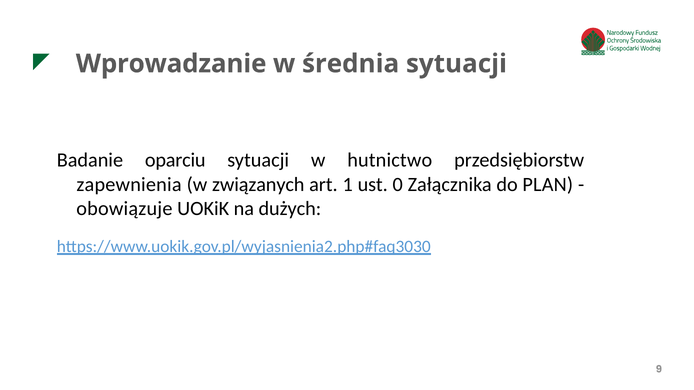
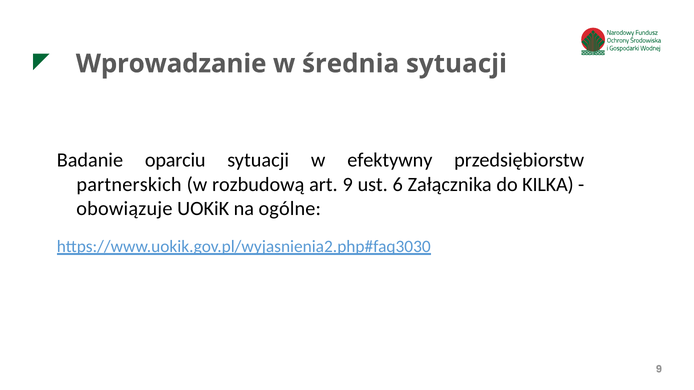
hutnictwo: hutnictwo -> efektywny
zapewnienia: zapewnienia -> partnerskich
związanych: związanych -> rozbudową
art 1: 1 -> 9
0: 0 -> 6
PLAN: PLAN -> KILKA
dużych: dużych -> ogólne
